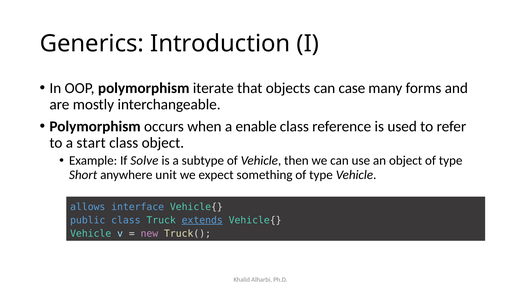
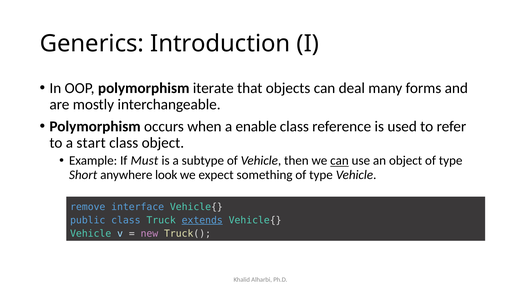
case: case -> deal
Solve: Solve -> Must
can at (339, 161) underline: none -> present
unit: unit -> look
allows: allows -> remove
